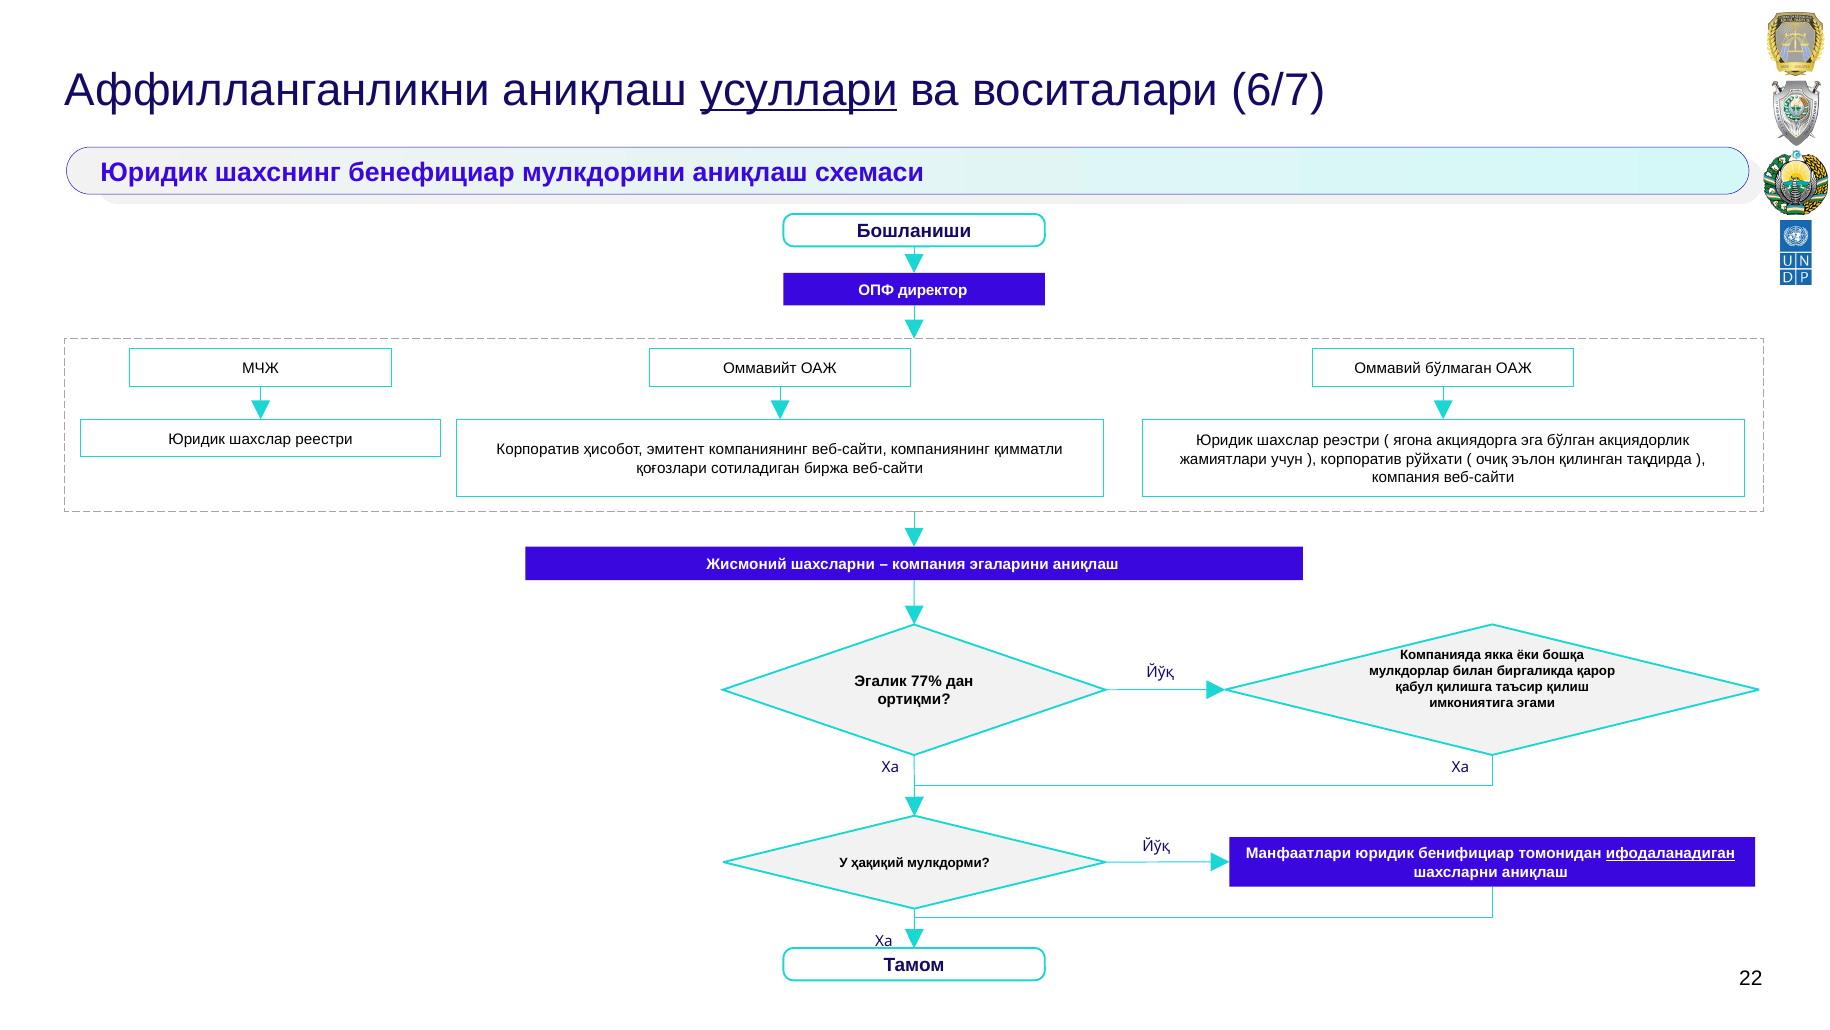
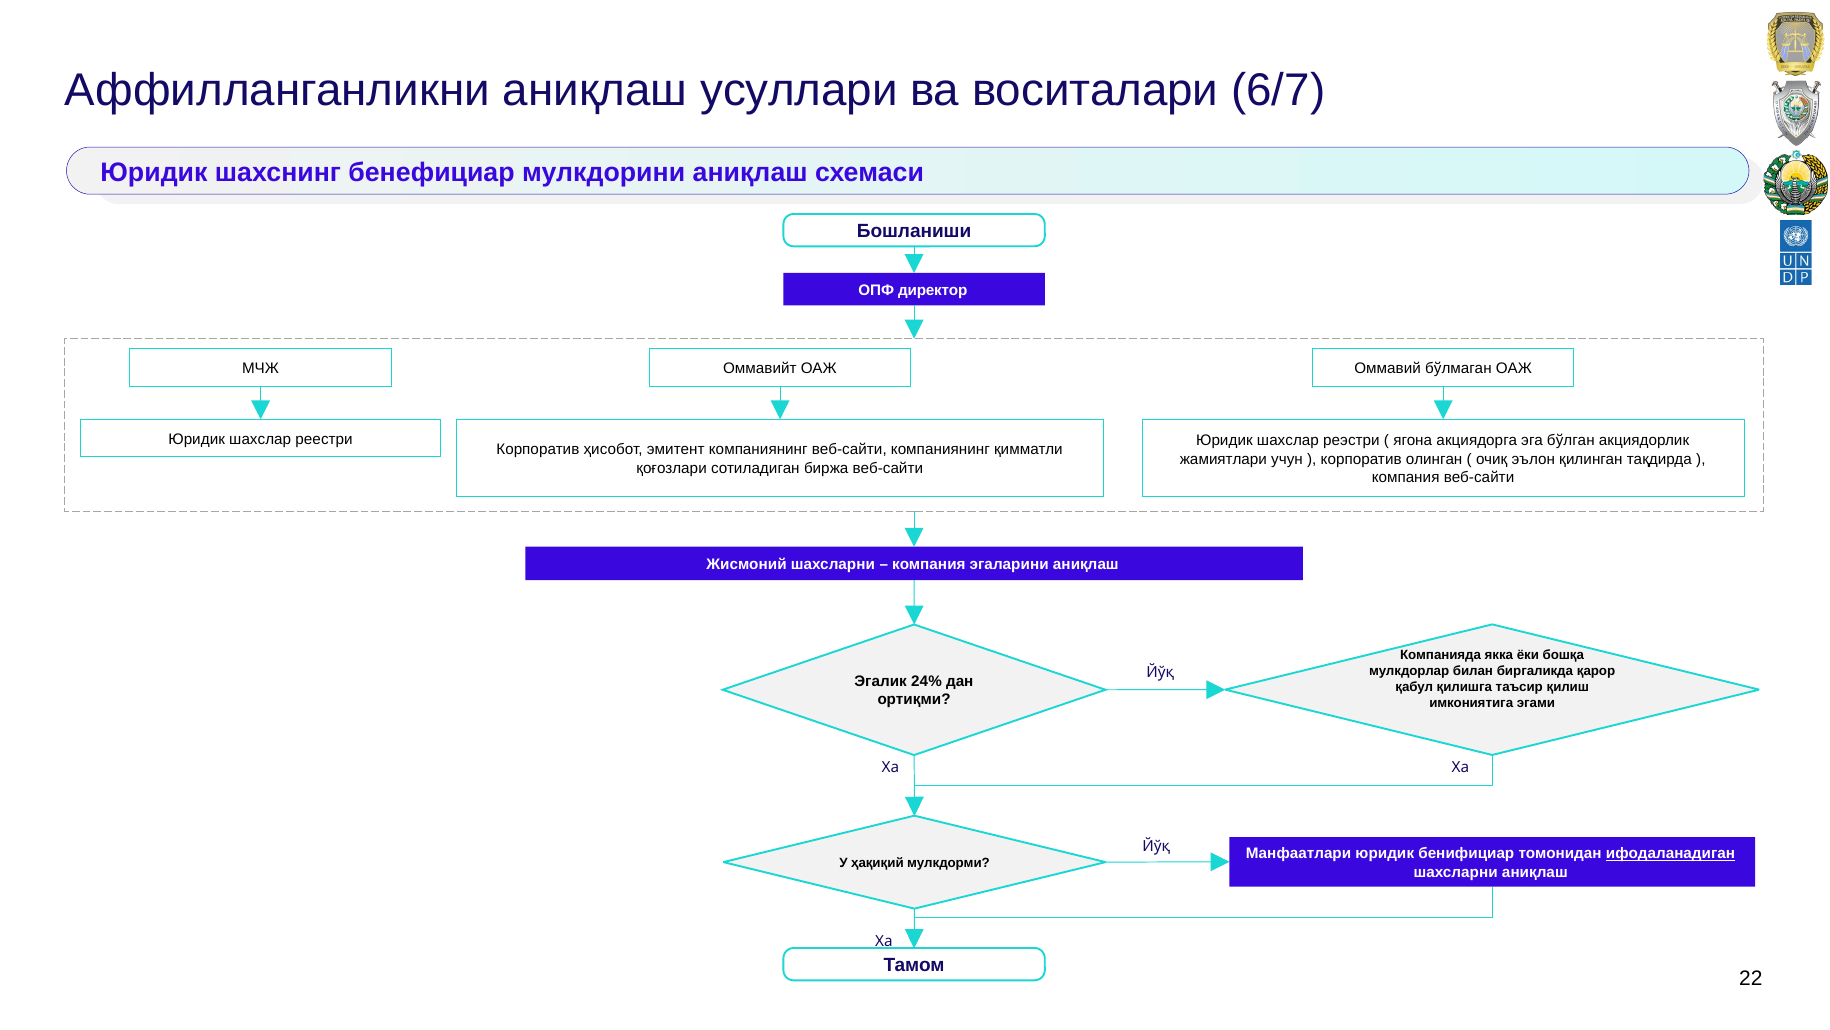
усуллари underline: present -> none
рўйхати: рўйхати -> олинган
77%: 77% -> 24%
